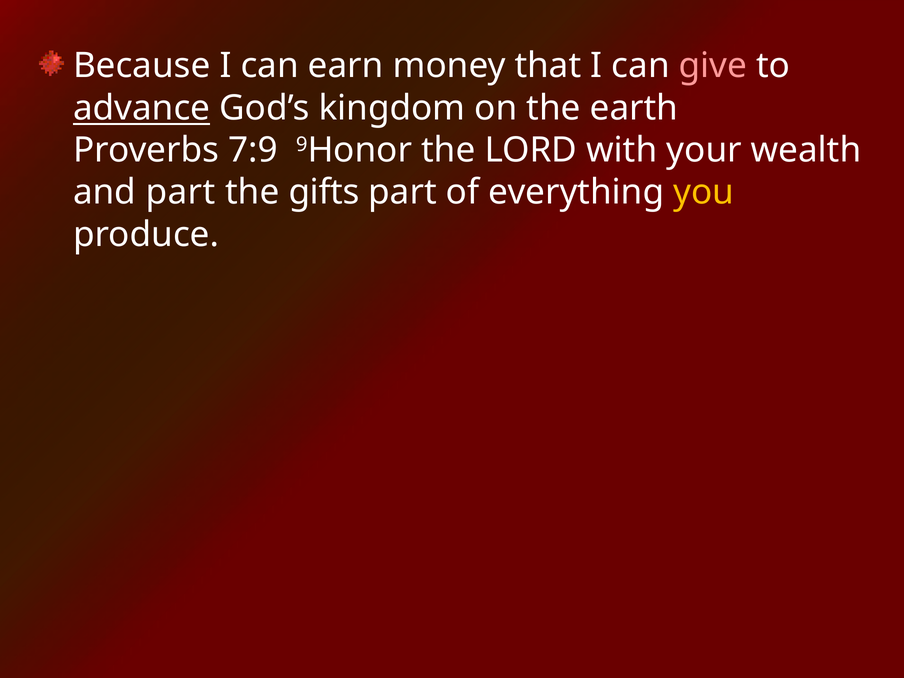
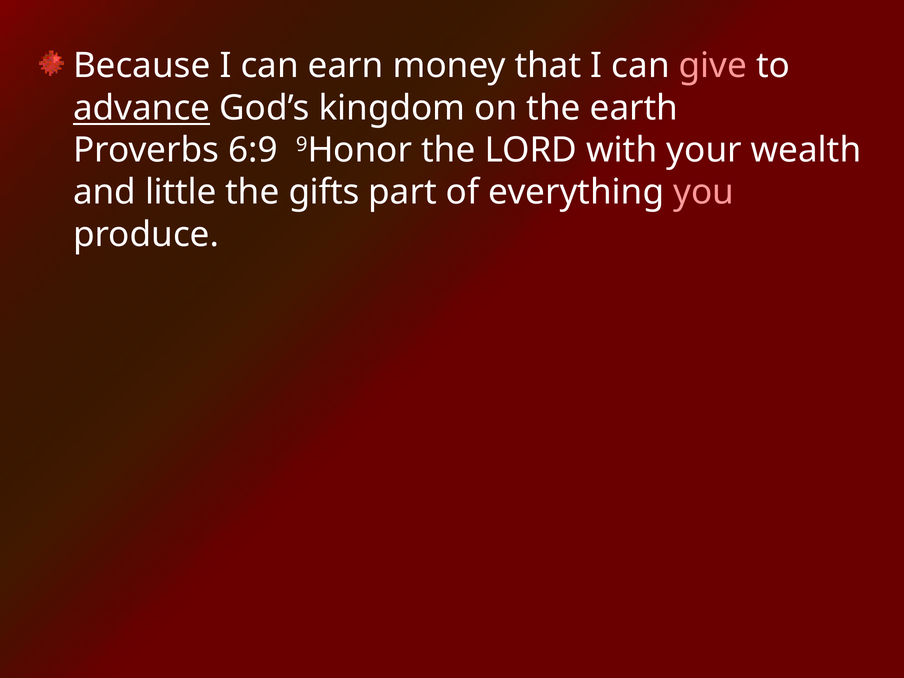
7:9: 7:9 -> 6:9
and part: part -> little
you colour: yellow -> pink
